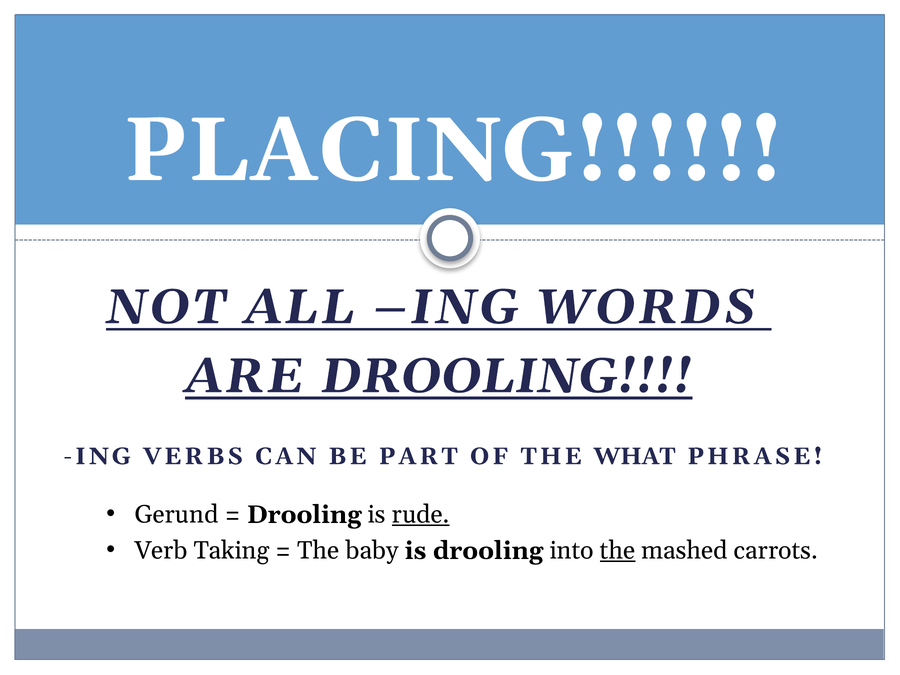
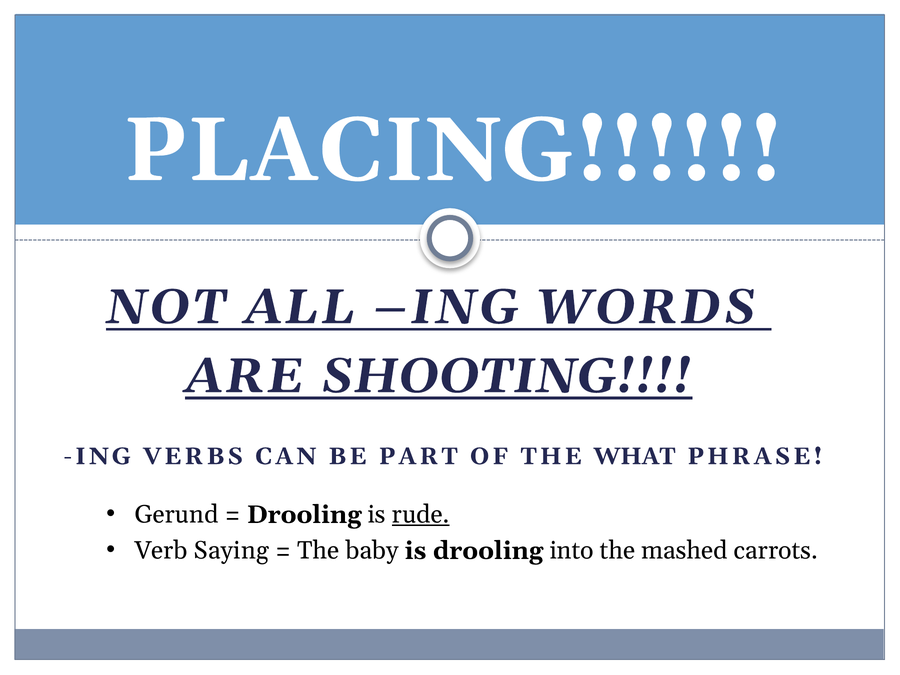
ARE DROOLING: DROOLING -> SHOOTING
Taking: Taking -> Saying
the at (618, 551) underline: present -> none
